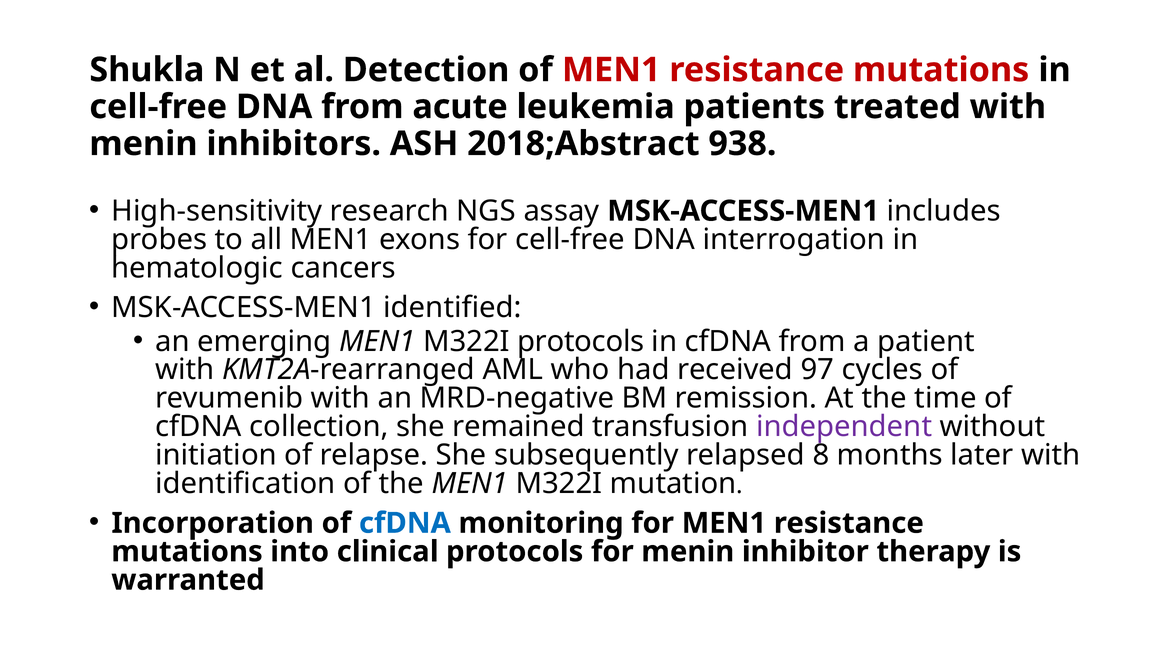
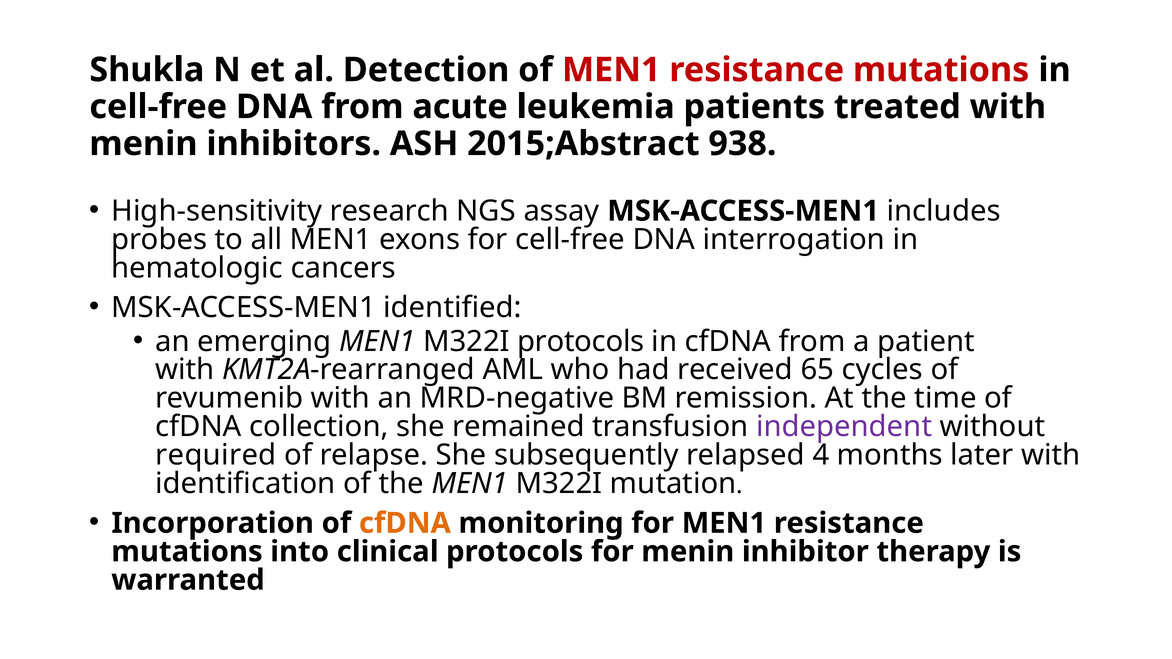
2018;Abstract: 2018;Abstract -> 2015;Abstract
97: 97 -> 65
initiation: initiation -> required
8: 8 -> 4
cfDNA at (405, 523) colour: blue -> orange
